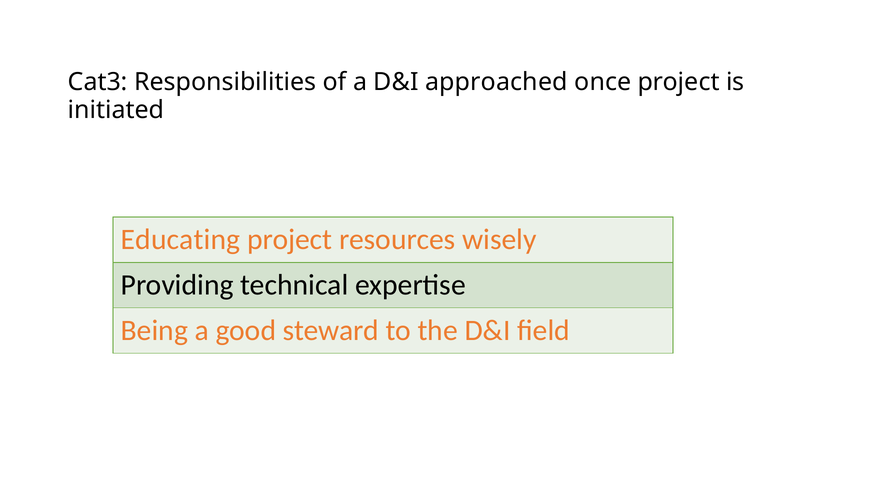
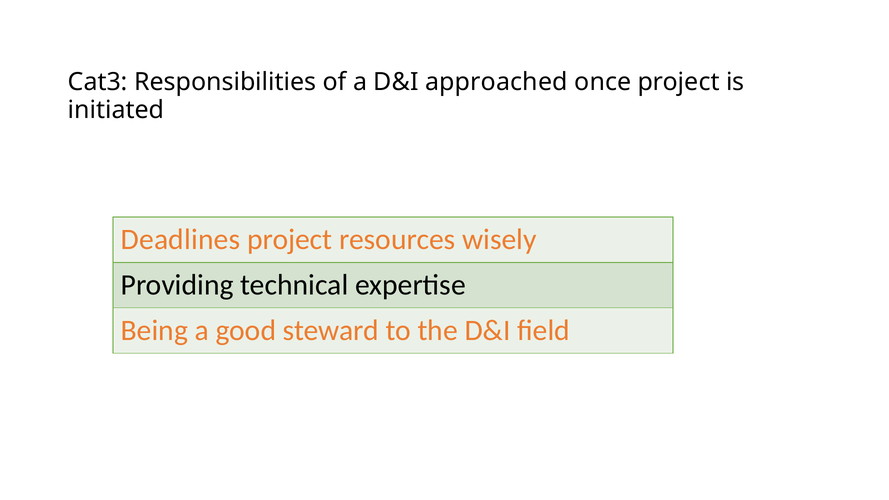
Educating: Educating -> Deadlines
